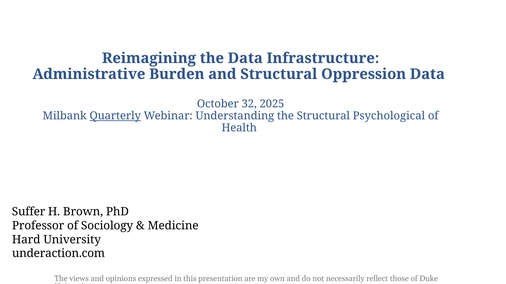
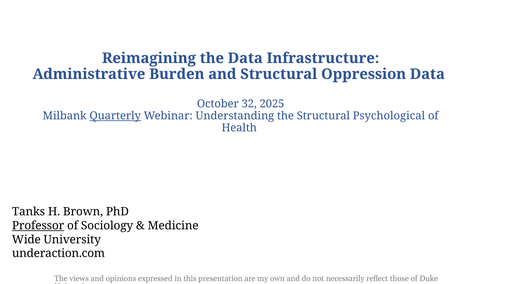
Suffer: Suffer -> Tanks
Professor underline: none -> present
Hard: Hard -> Wide
